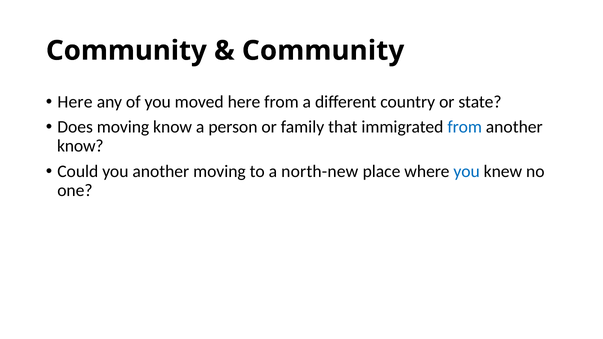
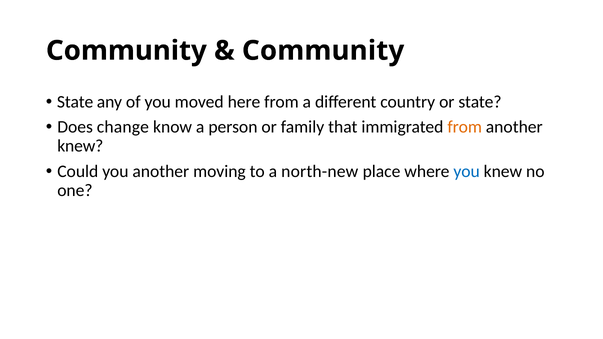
Here at (75, 102): Here -> State
Does moving: moving -> change
from at (465, 127) colour: blue -> orange
know at (80, 146): know -> knew
